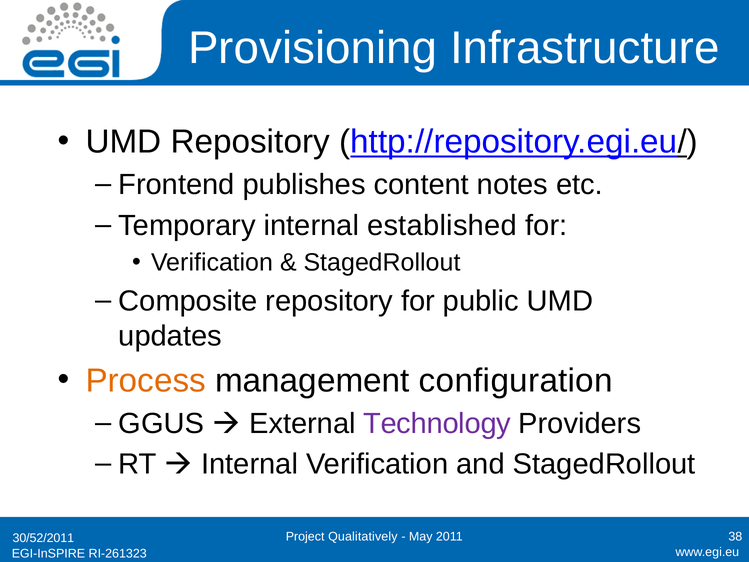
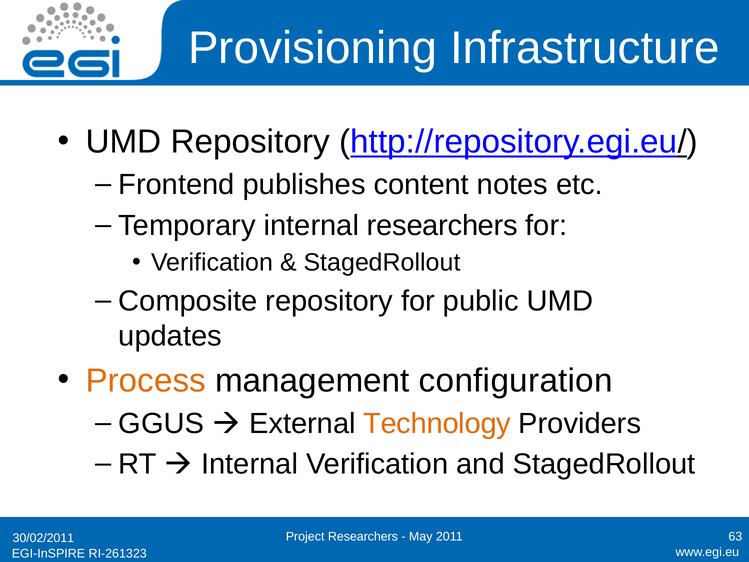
internal established: established -> researchers
Technology colour: purple -> orange
Project Qualitatively: Qualitatively -> Researchers
38: 38 -> 63
30/52/2011: 30/52/2011 -> 30/02/2011
